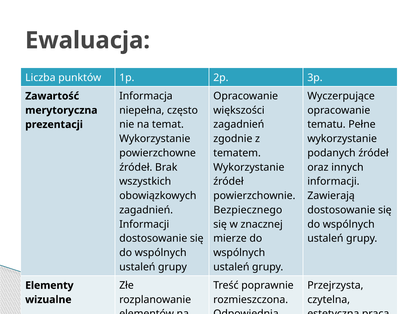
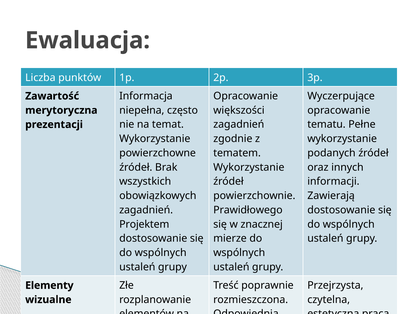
Bezpiecznego: Bezpiecznego -> Prawidłowego
Informacji at (144, 224): Informacji -> Projektem
